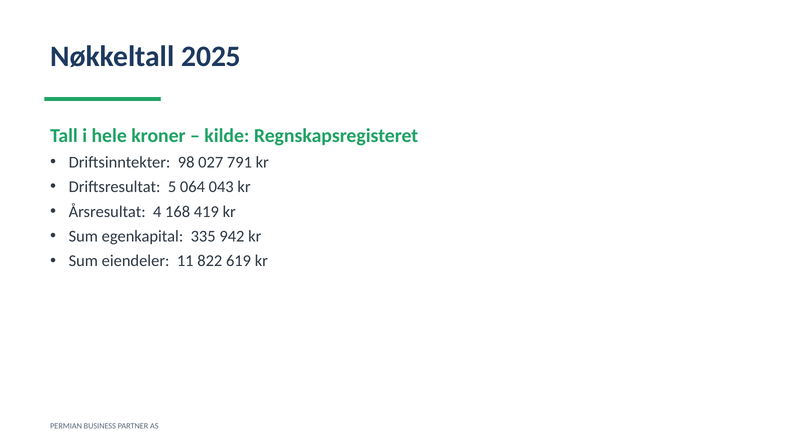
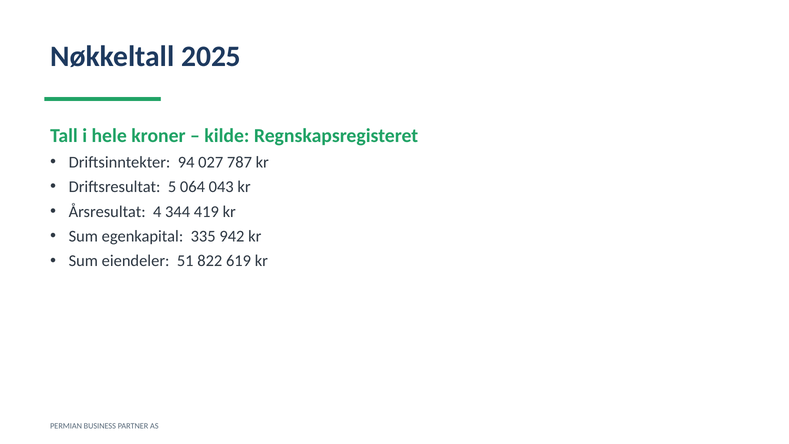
98: 98 -> 94
791: 791 -> 787
168: 168 -> 344
11: 11 -> 51
